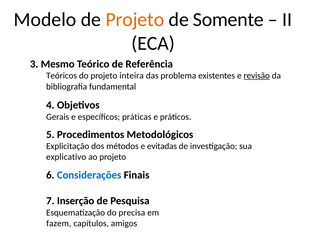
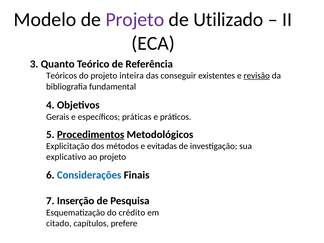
Projeto at (135, 19) colour: orange -> purple
Somente: Somente -> Utilizado
Mesmo: Mesmo -> Quanto
problema: problema -> conseguir
Procedimentos underline: none -> present
precisa: precisa -> crédito
fazem: fazem -> citado
amigos: amigos -> prefere
